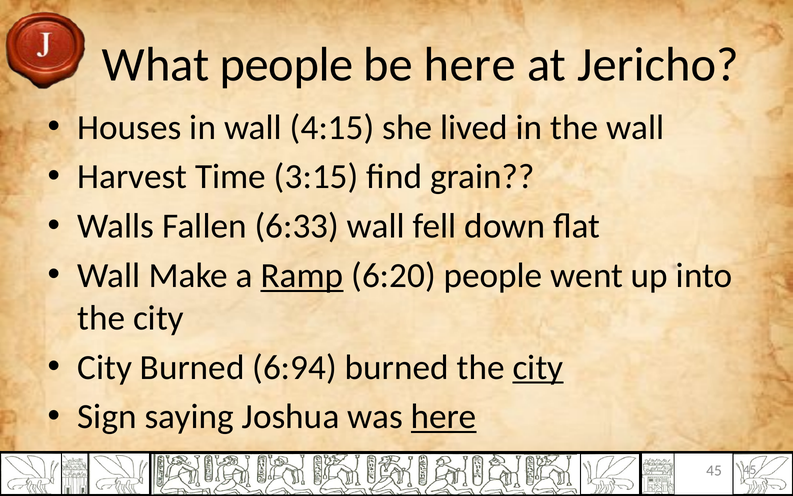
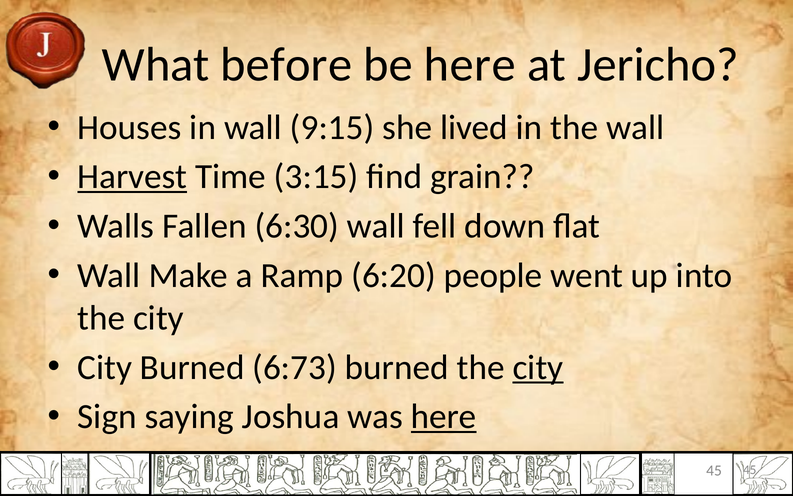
What people: people -> before
4:15: 4:15 -> 9:15
Harvest underline: none -> present
6:33: 6:33 -> 6:30
Ramp underline: present -> none
6:94: 6:94 -> 6:73
